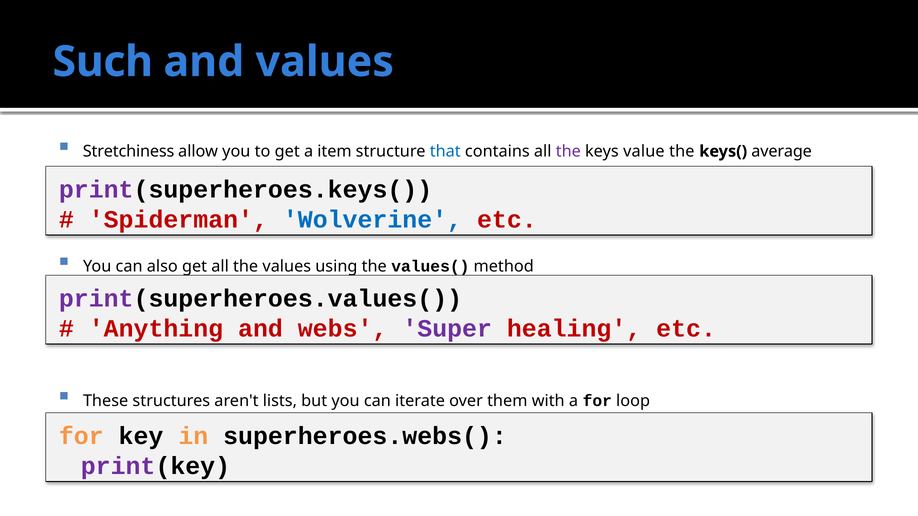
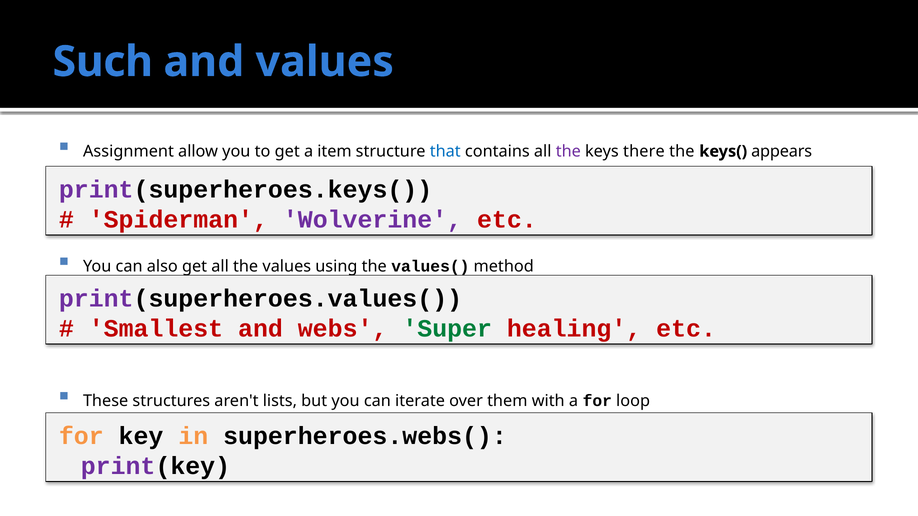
Stretchiness: Stretchiness -> Assignment
value: value -> there
average: average -> appears
Wolverine colour: blue -> purple
Anything: Anything -> Smallest
Super colour: purple -> green
